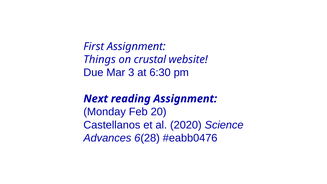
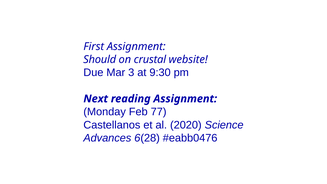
Things: Things -> Should
6:30: 6:30 -> 9:30
20: 20 -> 77
